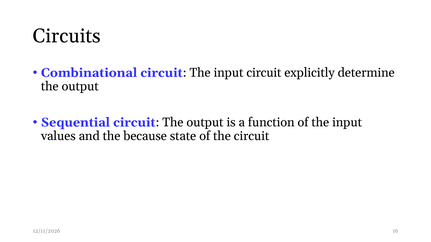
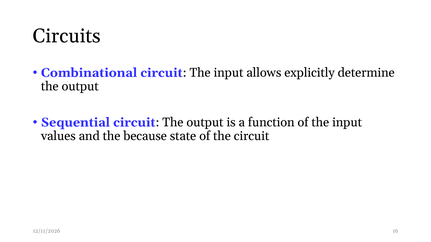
input circuit: circuit -> allows
